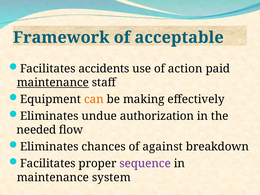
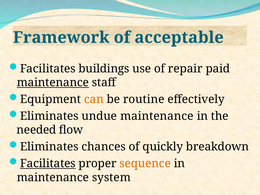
accidents: accidents -> buildings
action: action -> repair
making: making -> routine
undue authorization: authorization -> maintenance
against: against -> quickly
Facilitates at (48, 164) underline: none -> present
sequence colour: purple -> orange
